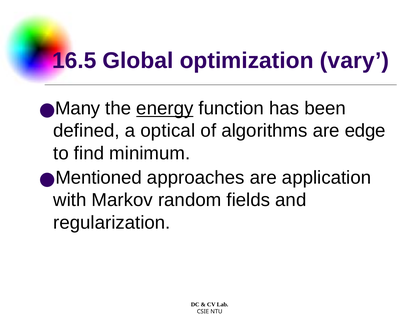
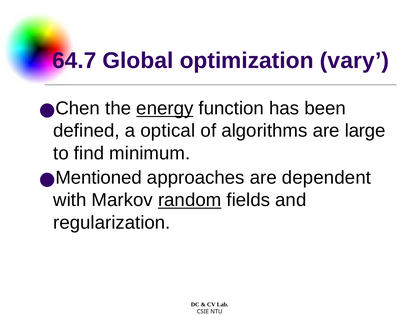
16.5: 16.5 -> 64.7
Many: Many -> Chen
edge: edge -> large
application: application -> dependent
random underline: none -> present
